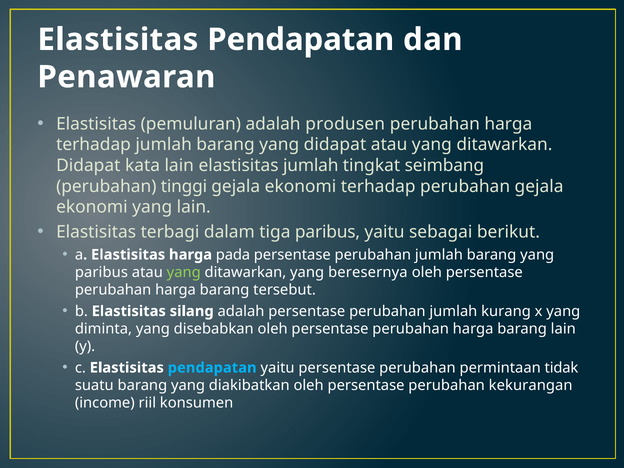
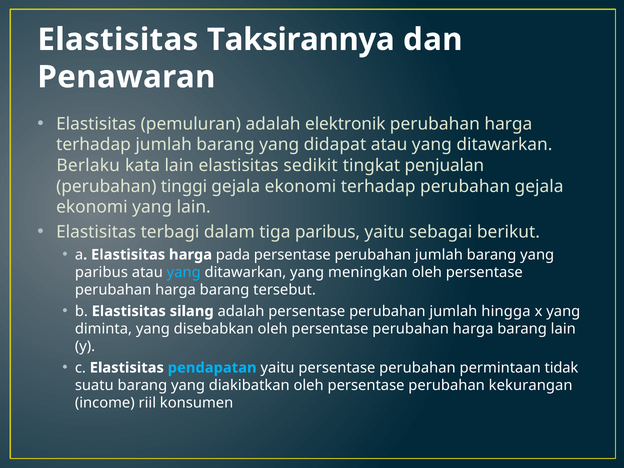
Pendapatan at (301, 40): Pendapatan -> Taksirannya
produsen: produsen -> elektronik
Didapat at (88, 166): Didapat -> Berlaku
elastisitas jumlah: jumlah -> sedikit
seimbang: seimbang -> penjualan
yang at (184, 272) colour: light green -> light blue
beresernya: beresernya -> meningkan
kurang: kurang -> hingga
